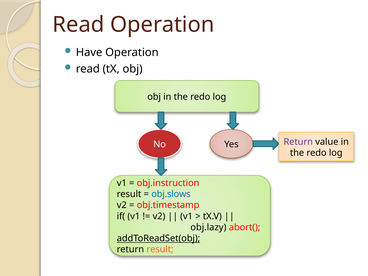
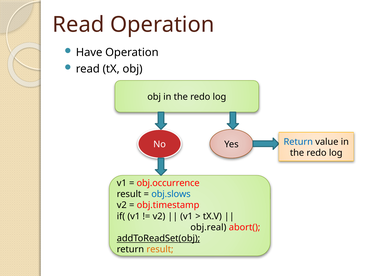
Return at (298, 142) colour: purple -> blue
obj.instruction: obj.instruction -> obj.occurrence
obj.lazy: obj.lazy -> obj.real
